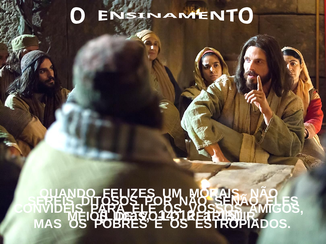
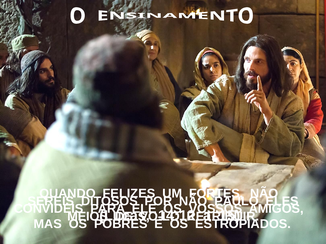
MORAIS: MORAIS -> FORTES
SENÃO: SENÃO -> PAULO
